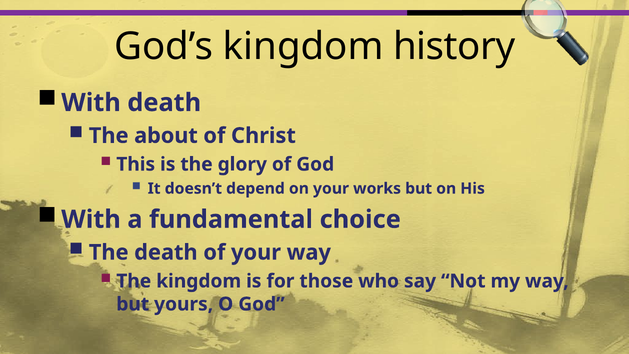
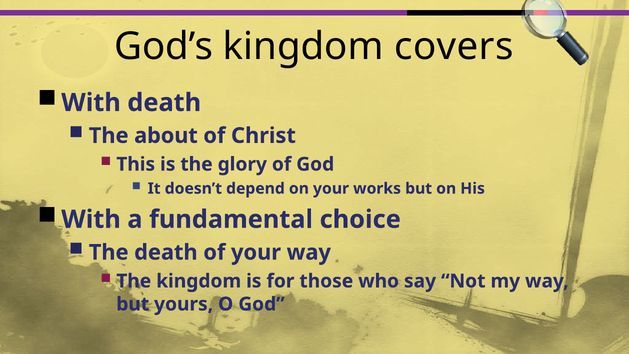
history: history -> covers
